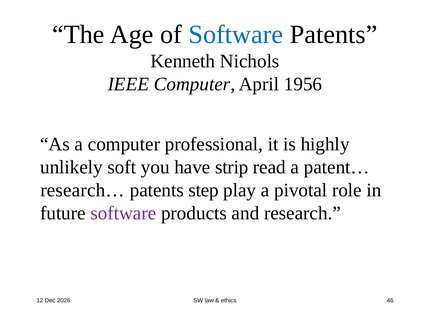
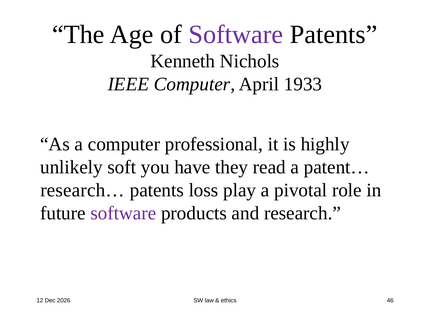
Software at (236, 34) colour: blue -> purple
1956: 1956 -> 1933
strip: strip -> they
step: step -> loss
